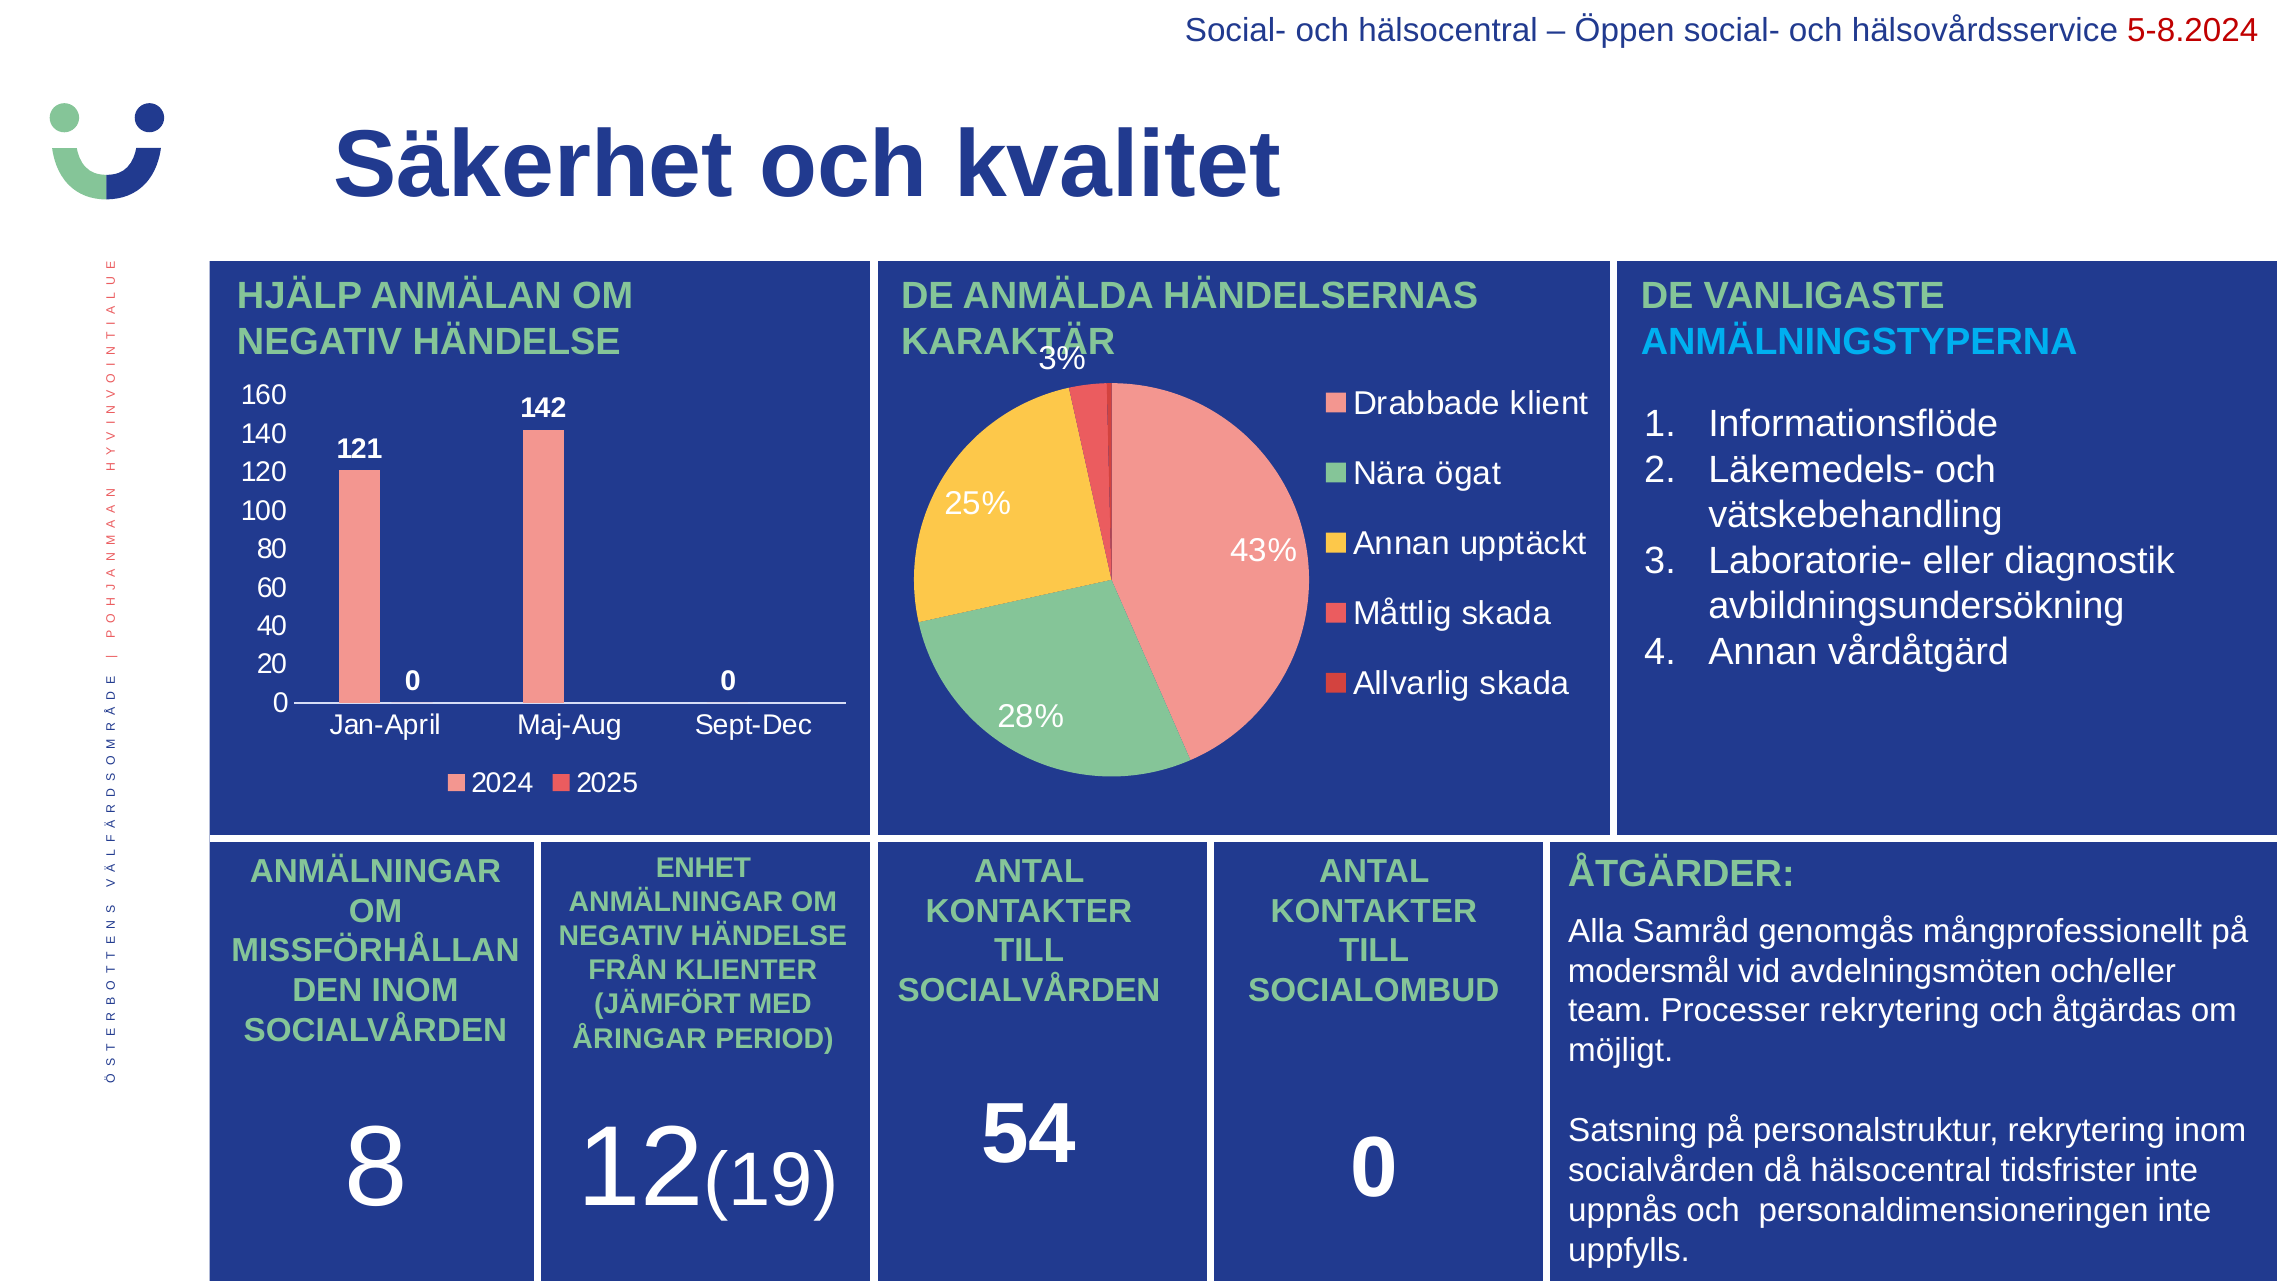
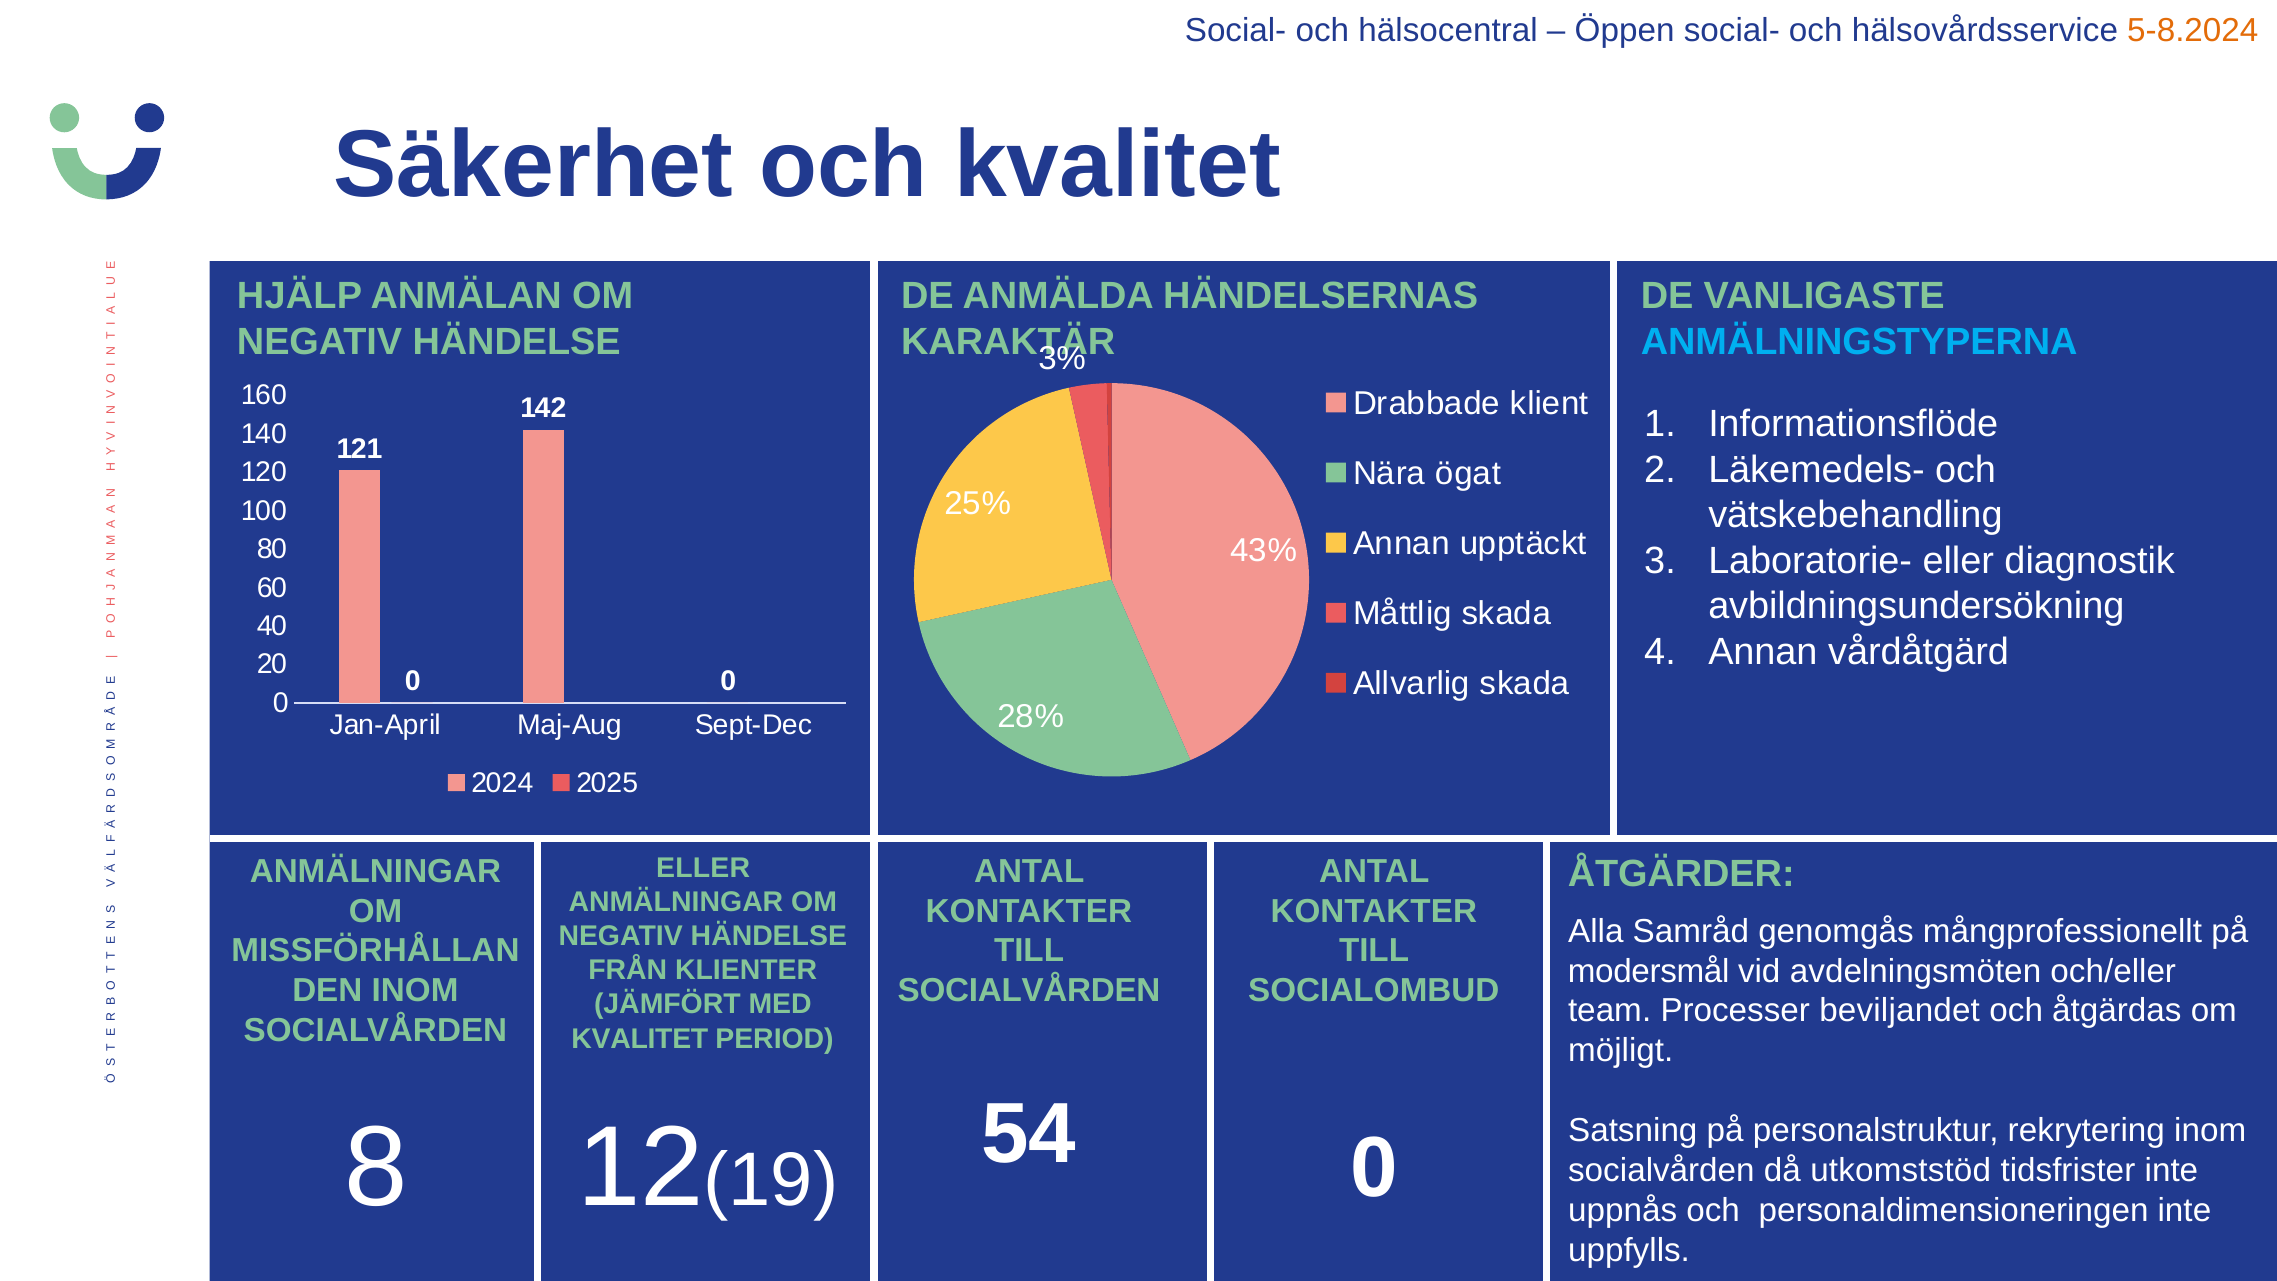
5-8.2024 colour: red -> orange
ENHET at (703, 868): ENHET -> ELLER
Processer rekrytering: rekrytering -> beviljandet
ÅRINGAR at (640, 1039): ÅRINGAR -> KVALITET
då hälsocentral: hälsocentral -> utkomststöd
